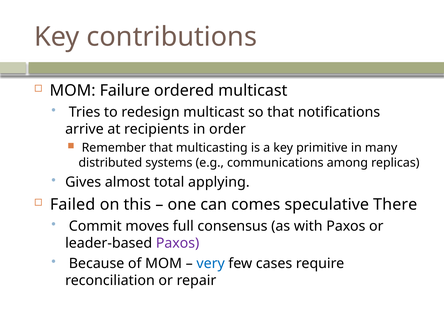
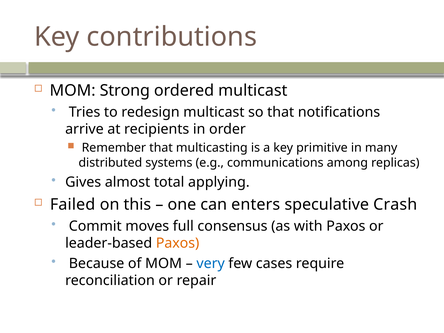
Failure: Failure -> Strong
comes: comes -> enters
There: There -> Crash
Paxos at (178, 243) colour: purple -> orange
